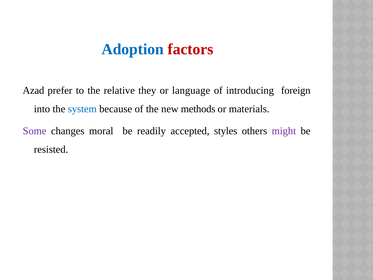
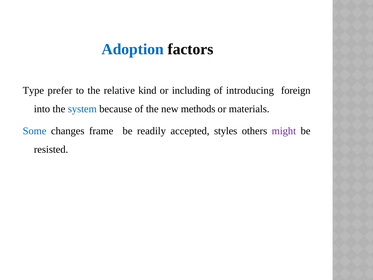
factors colour: red -> black
Azad: Azad -> Type
they: they -> kind
language: language -> including
Some colour: purple -> blue
moral: moral -> frame
